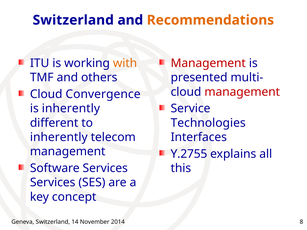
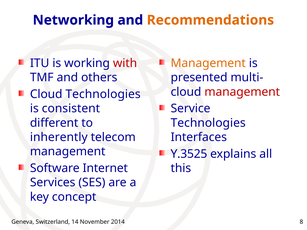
Switzerland at (73, 20): Switzerland -> Networking
with colour: orange -> red
Management at (208, 63) colour: red -> orange
Cloud Convergence: Convergence -> Technologies
is inherently: inherently -> consistent
Y.2755: Y.2755 -> Y.3525
Software Services: Services -> Internet
